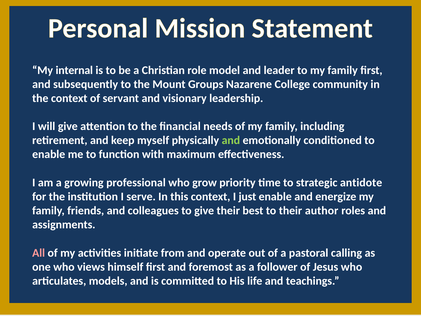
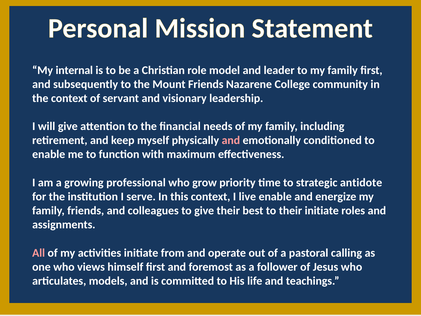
Mount Groups: Groups -> Friends
and at (231, 140) colour: light green -> pink
just: just -> live
their author: author -> initiate
